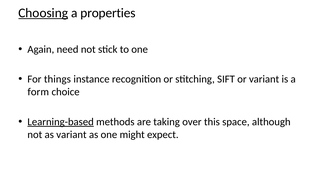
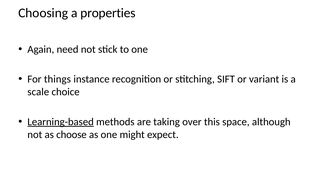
Choosing underline: present -> none
form: form -> scale
as variant: variant -> choose
